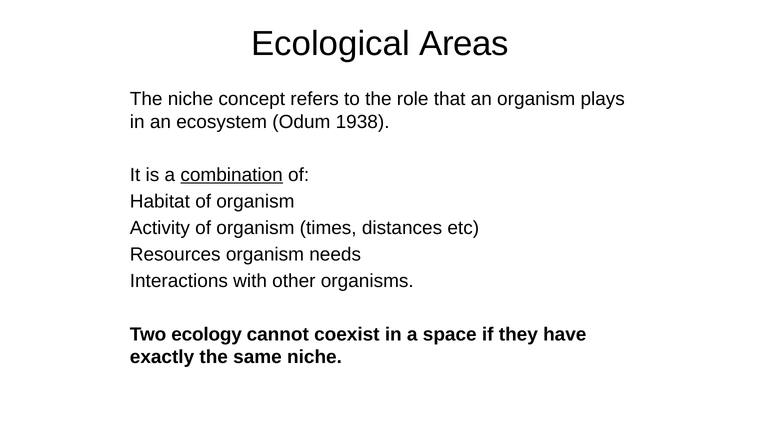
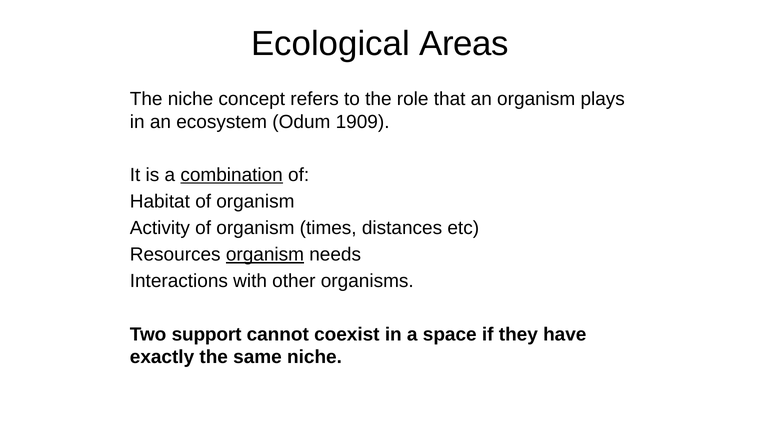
1938: 1938 -> 1909
organism at (265, 255) underline: none -> present
ecology: ecology -> support
